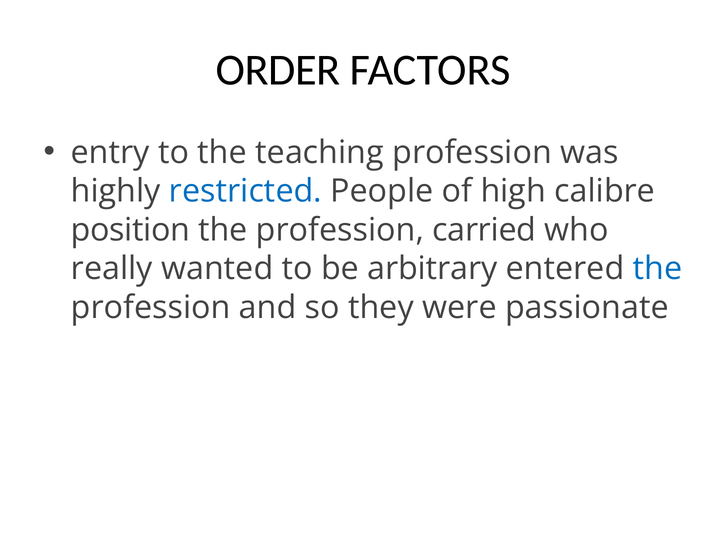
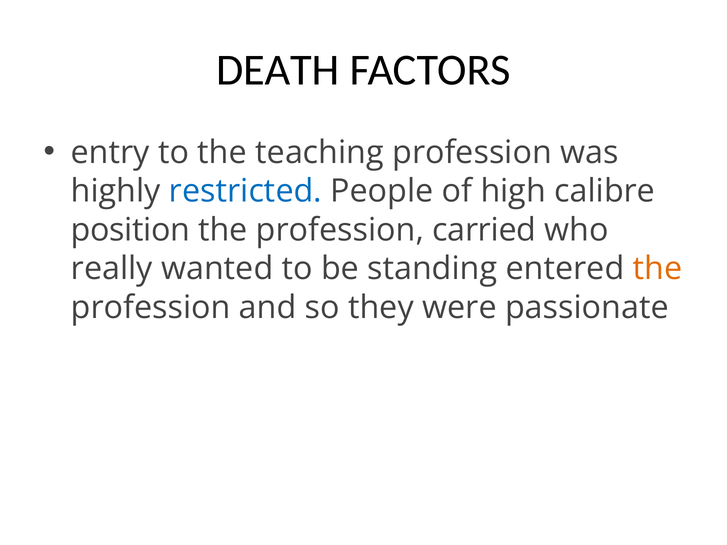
ORDER: ORDER -> DEATH
arbitrary: arbitrary -> standing
the at (657, 269) colour: blue -> orange
